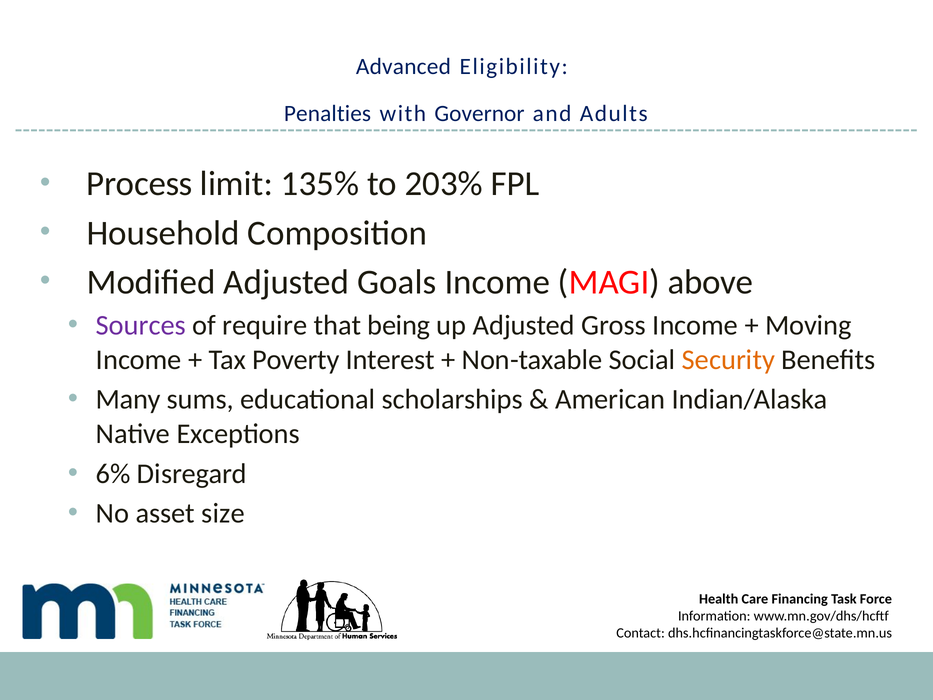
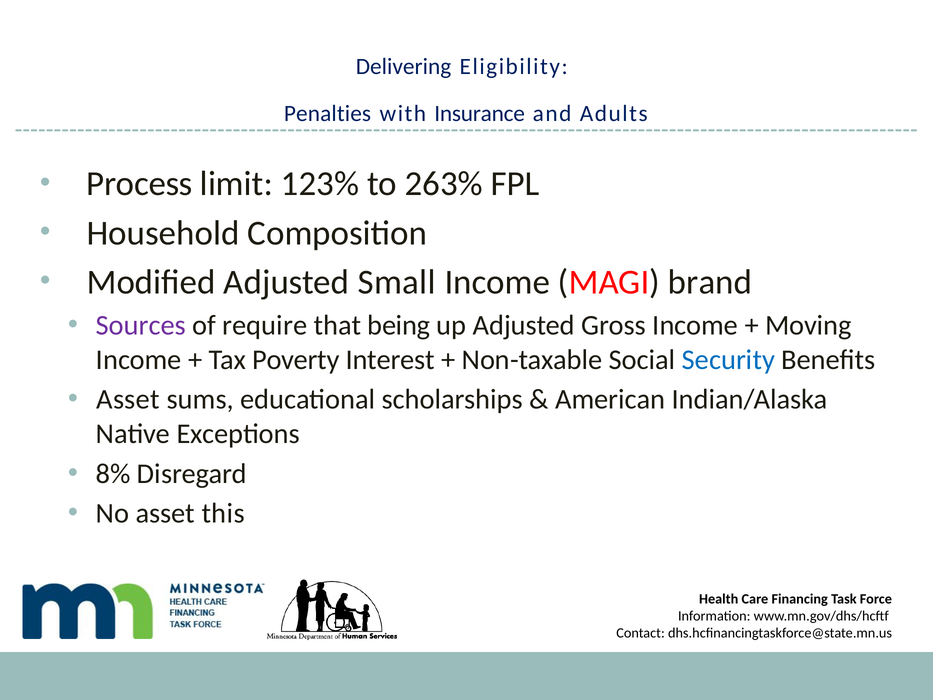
Advanced: Advanced -> Delivering
Governor: Governor -> Insurance
135%: 135% -> 123%
203%: 203% -> 263%
Goals: Goals -> Small
above: above -> brand
Security colour: orange -> blue
Many at (128, 399): Many -> Asset
6%: 6% -> 8%
size: size -> this
